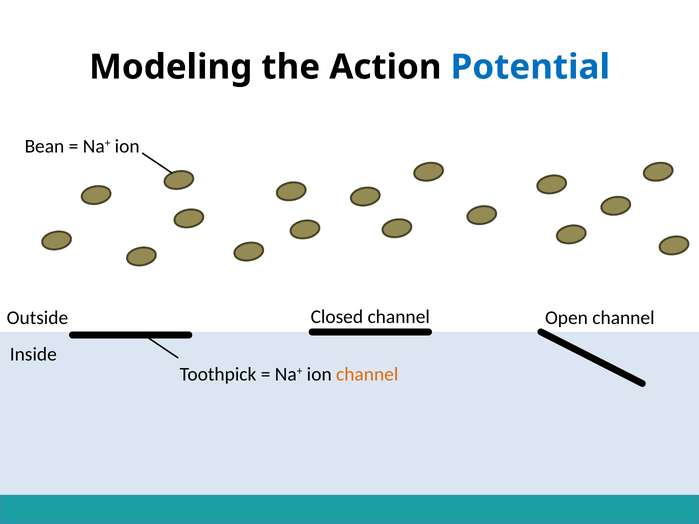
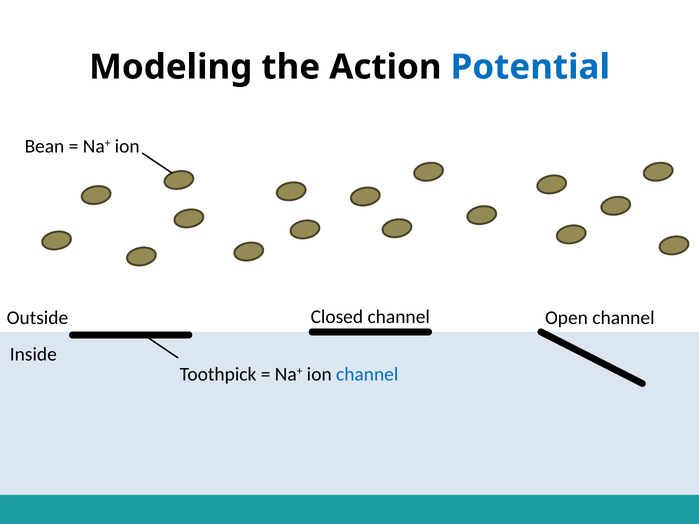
channel at (367, 374) colour: orange -> blue
